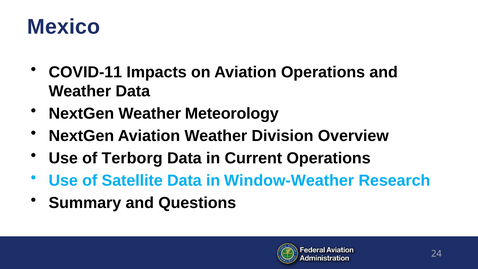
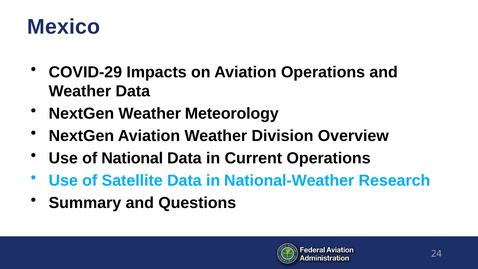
COVID-11: COVID-11 -> COVID-29
Terborg: Terborg -> National
Window-Weather: Window-Weather -> National-Weather
